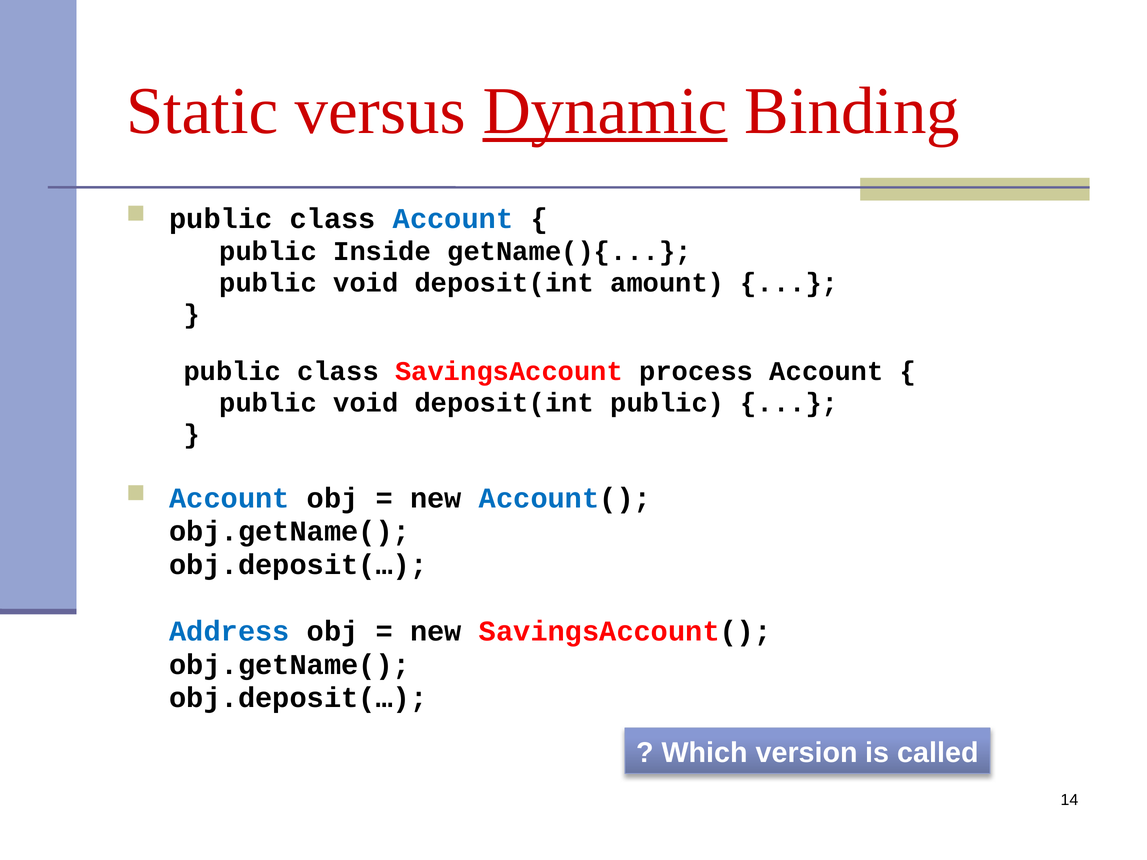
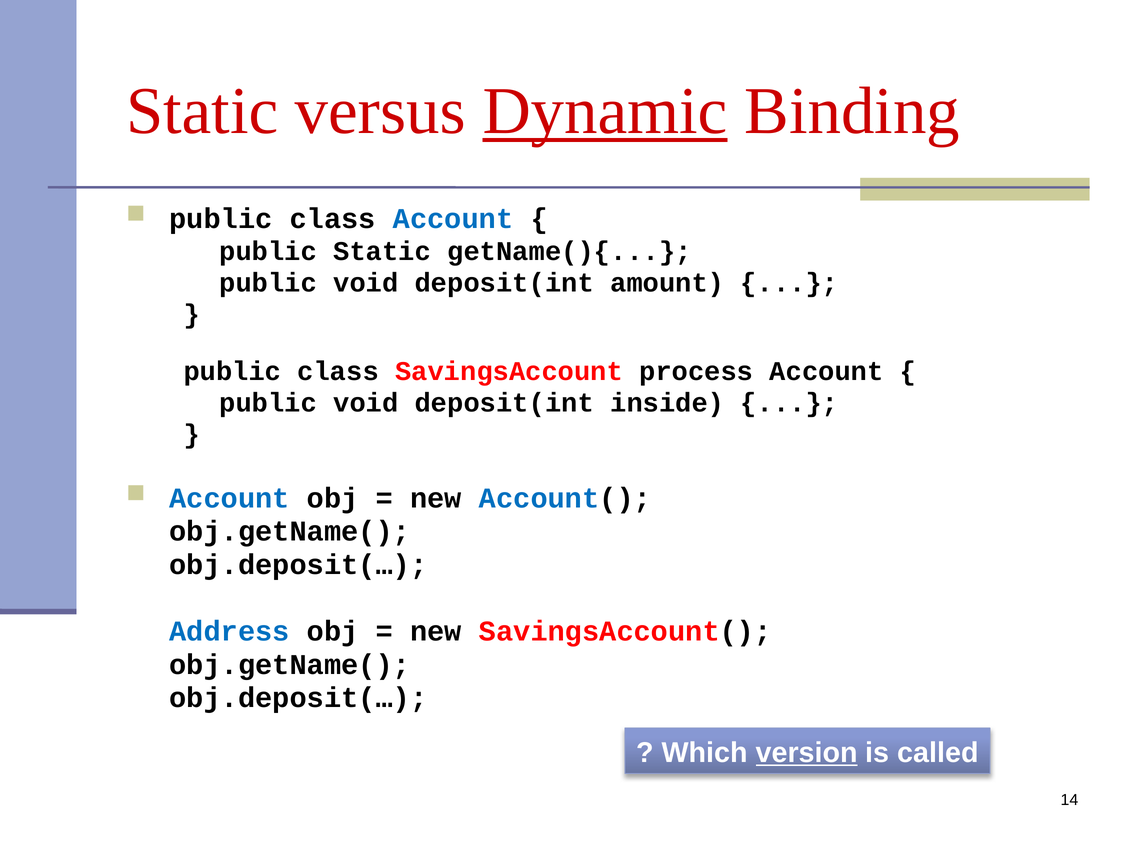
public Inside: Inside -> Static
deposit(int public: public -> inside
version underline: none -> present
